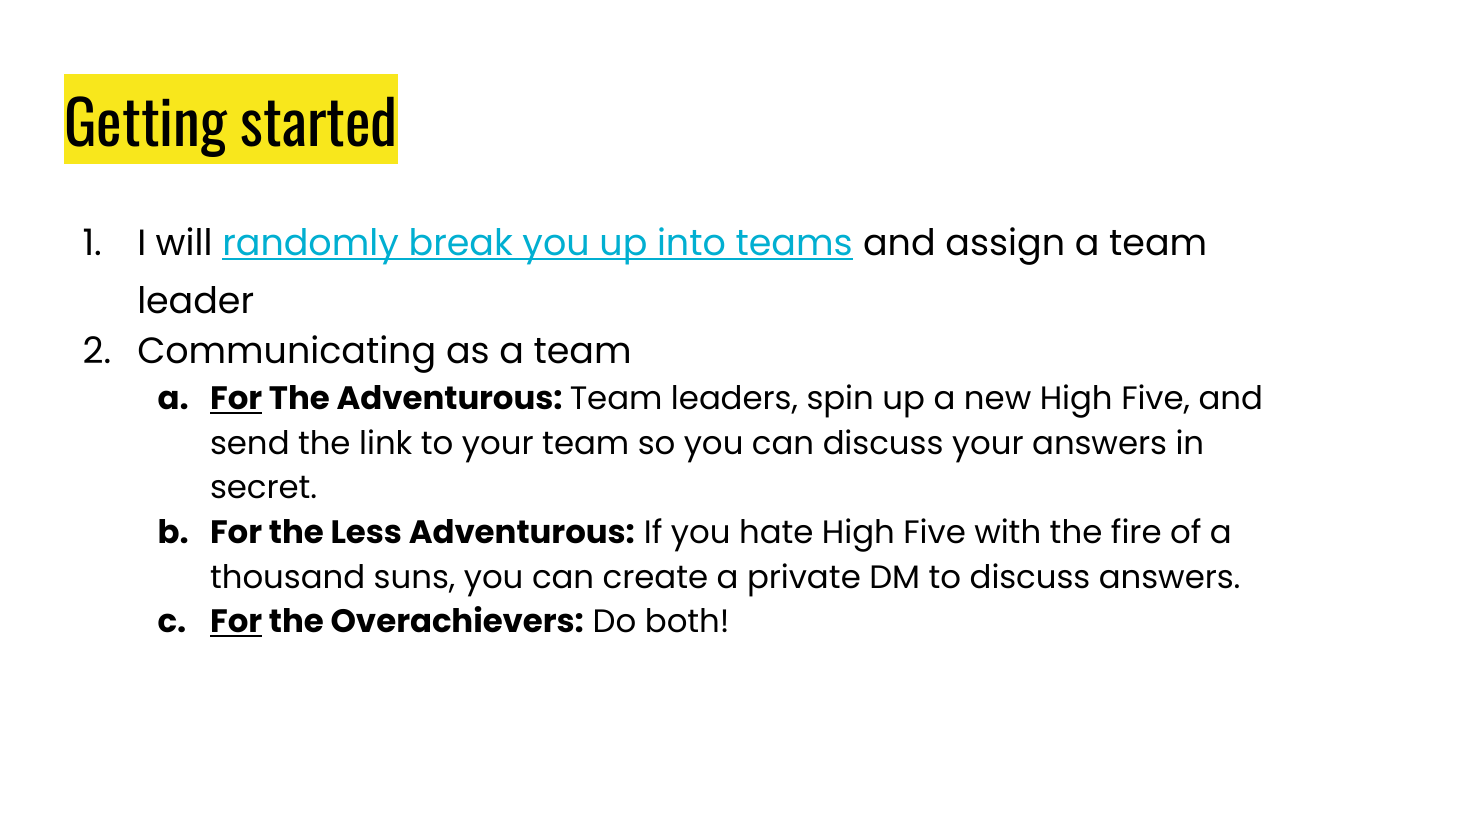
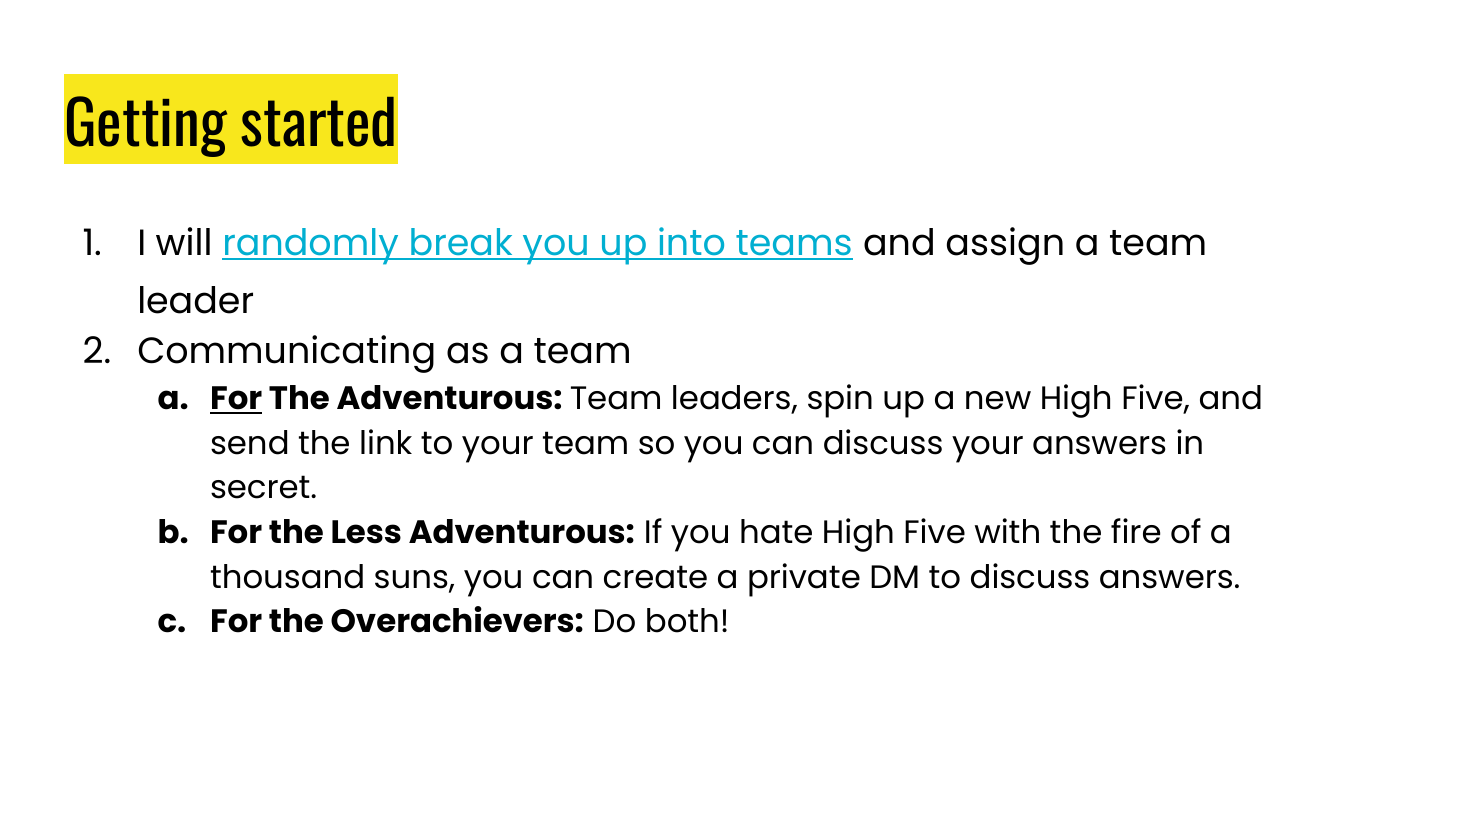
For at (236, 622) underline: present -> none
